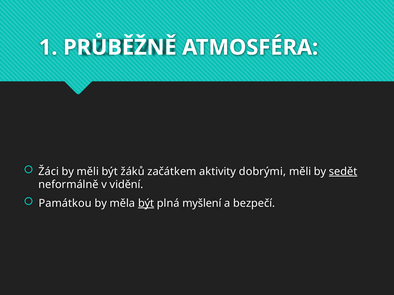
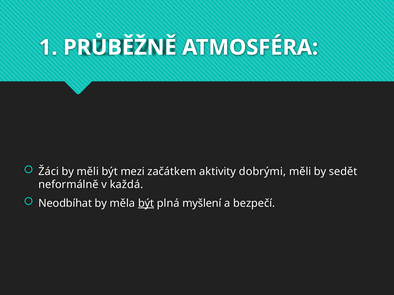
žáků: žáků -> mezi
sedět underline: present -> none
vidění: vidění -> každá
Památkou: Památkou -> Neodbíhat
